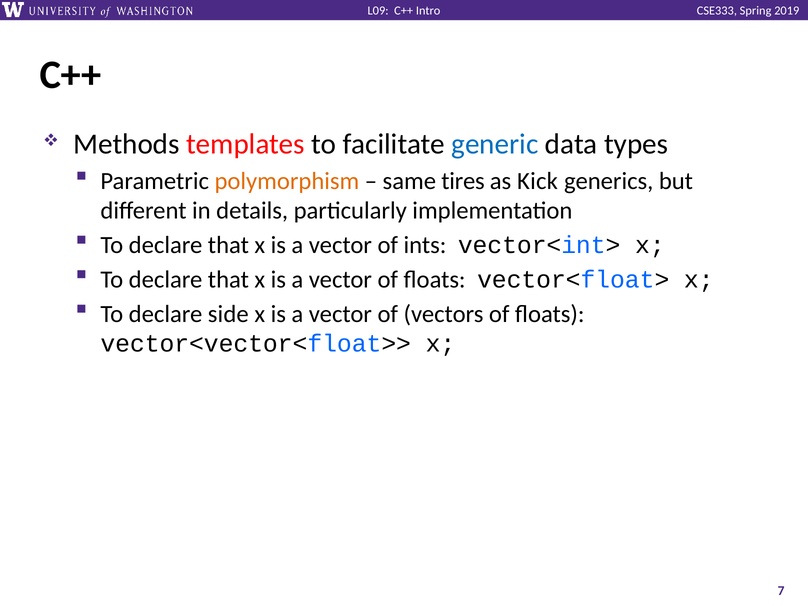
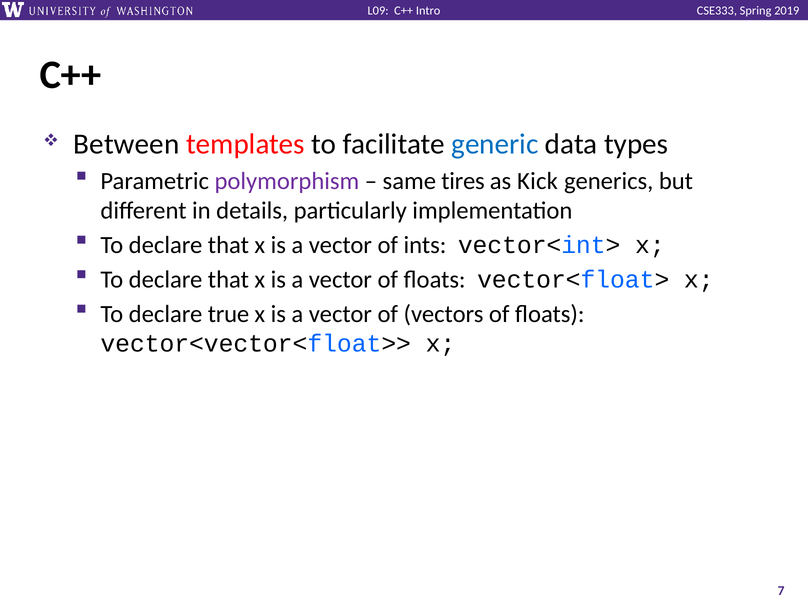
Methods: Methods -> Between
polymorphism colour: orange -> purple
side: side -> true
